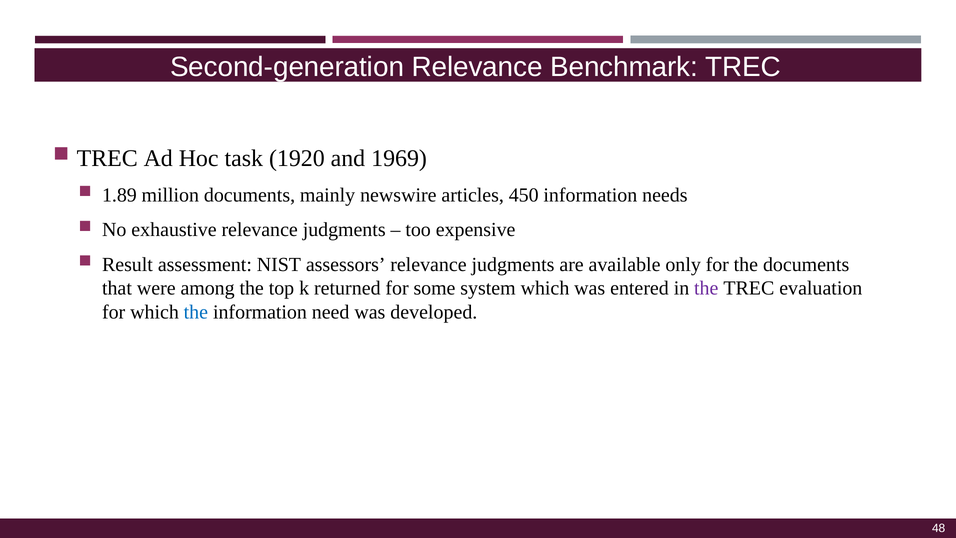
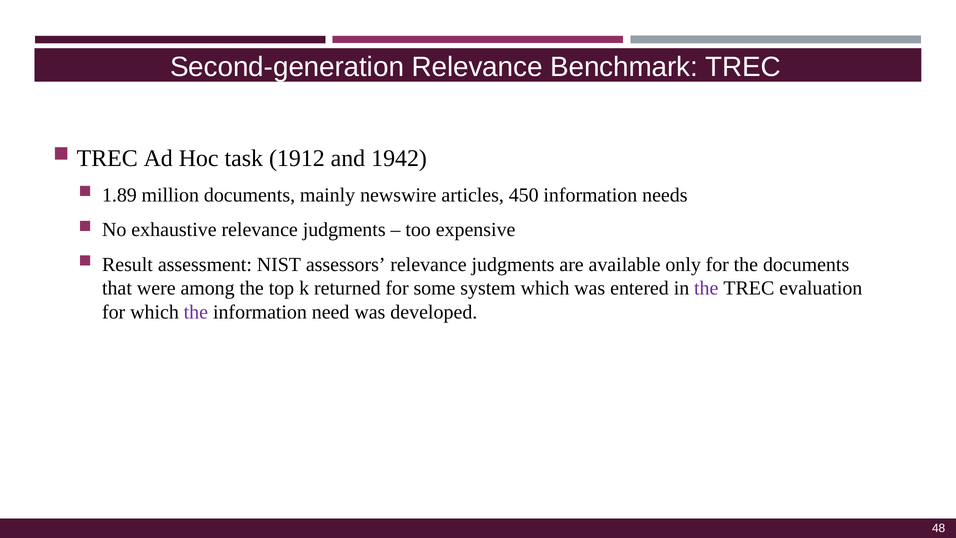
1920: 1920 -> 1912
1969: 1969 -> 1942
the at (196, 312) colour: blue -> purple
